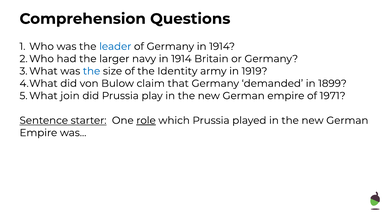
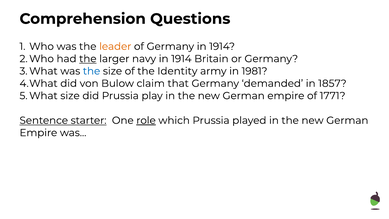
leader colour: blue -> orange
the at (88, 59) underline: none -> present
1919: 1919 -> 1981
1899: 1899 -> 1857
join at (70, 96): join -> size
1971: 1971 -> 1771
